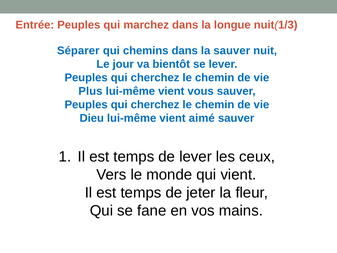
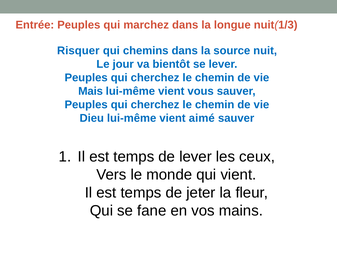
Séparer: Séparer -> Risquer
la sauver: sauver -> source
Plus: Plus -> Mais
